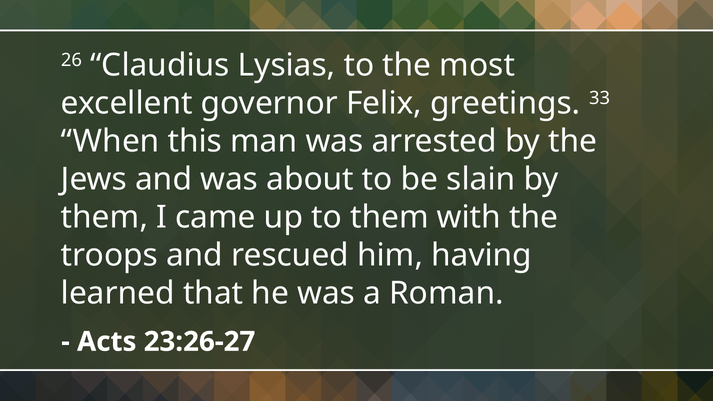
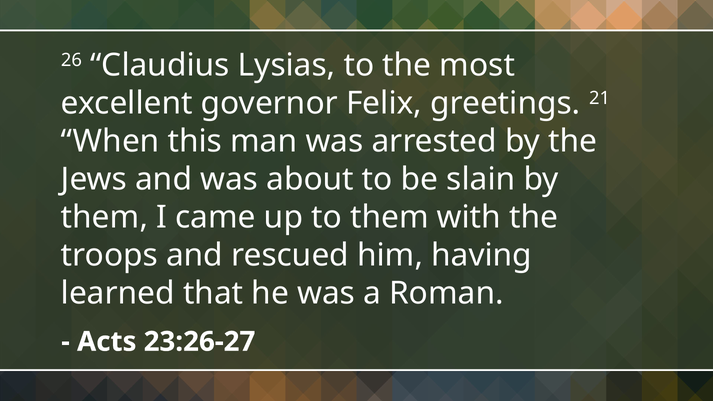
33: 33 -> 21
